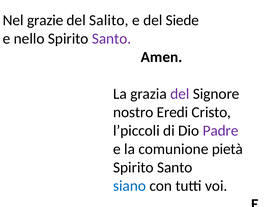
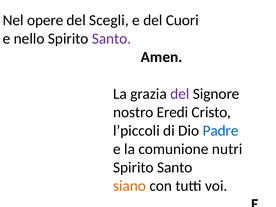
grazie: grazie -> opere
Salito: Salito -> Scegli
Siede: Siede -> Cuori
Padre colour: purple -> blue
pietà: pietà -> nutri
siano colour: blue -> orange
